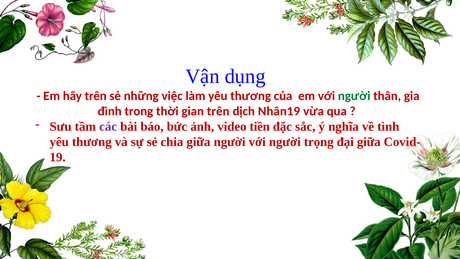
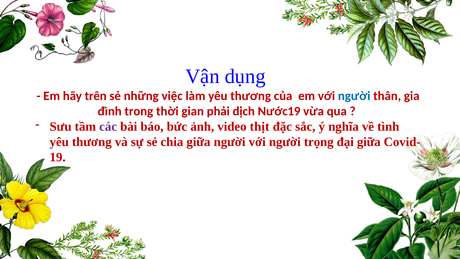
người at (354, 96) colour: green -> blue
gian trên: trên -> phải
Nhân19: Nhân19 -> Nước19
tiền: tiền -> thịt
